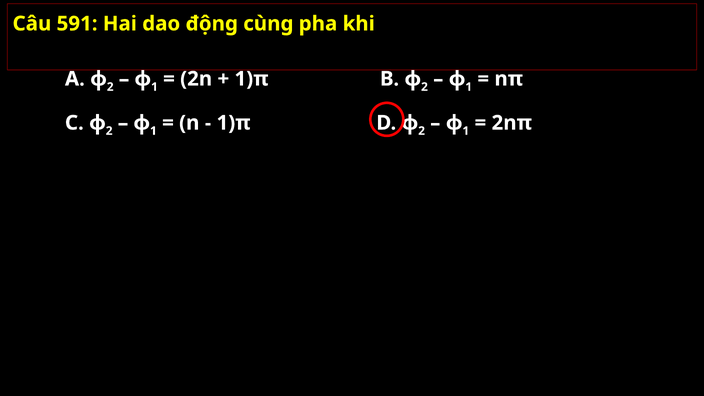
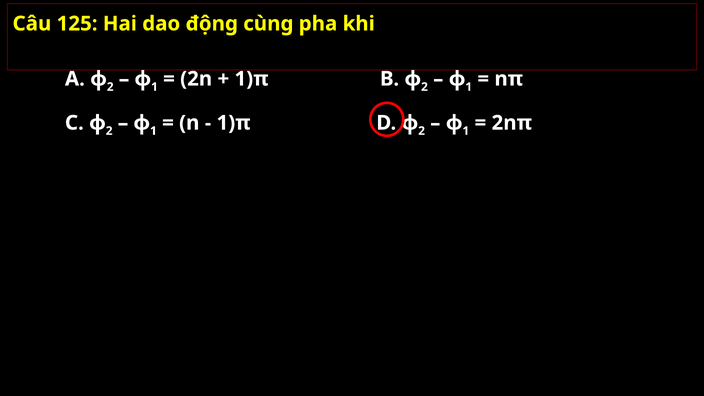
591: 591 -> 125
